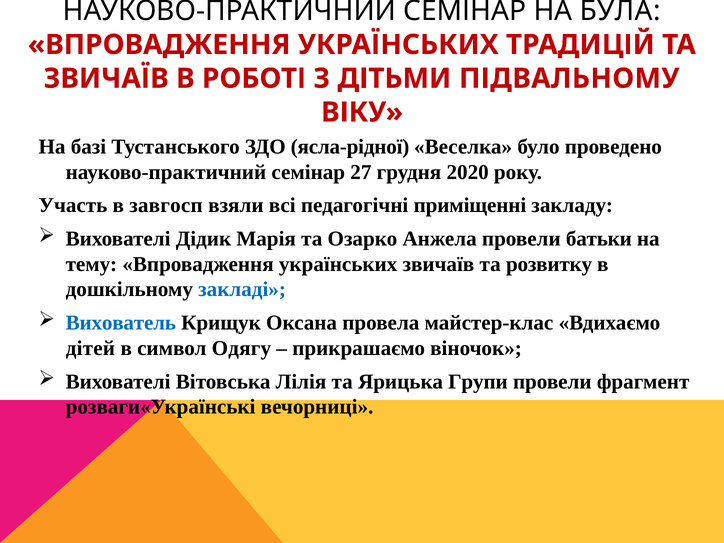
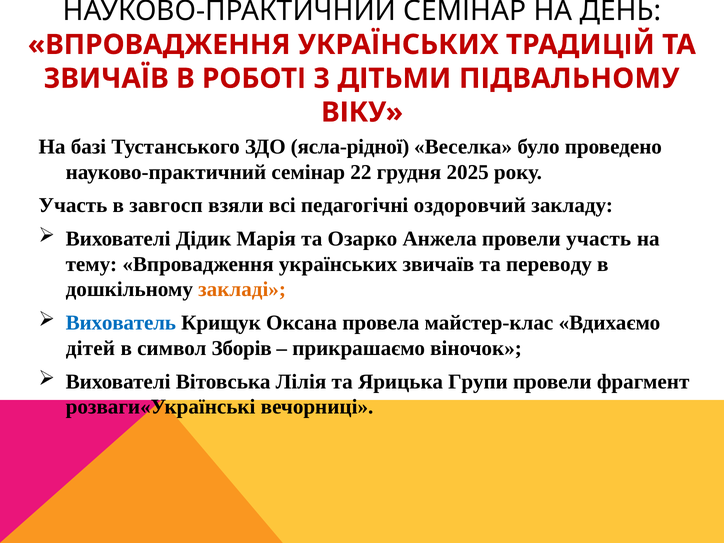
БУЛА: БУЛА -> ДЕНЬ
27: 27 -> 22
2020: 2020 -> 2025
приміщенні: приміщенні -> оздоровчий
провели батьки: батьки -> участь
розвитку: розвитку -> переводу
закладі colour: blue -> orange
Одягу: Одягу -> Зборів
